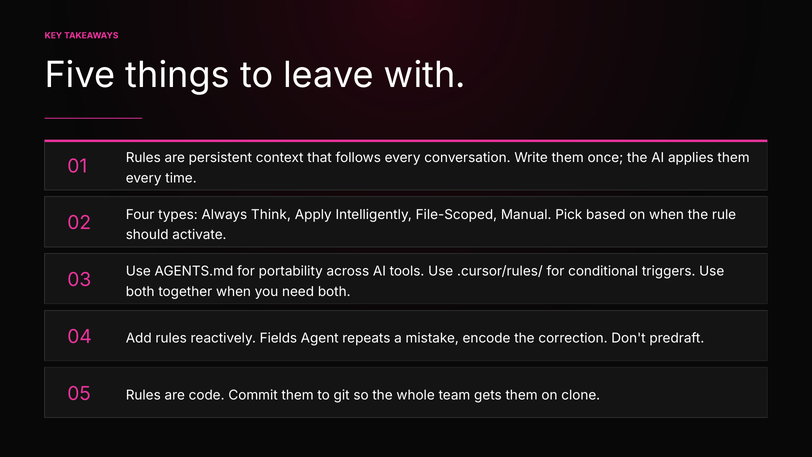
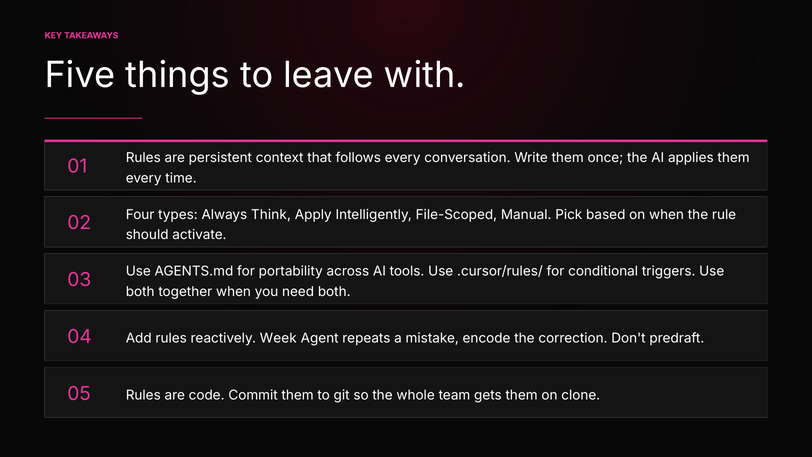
Fields: Fields -> Week
